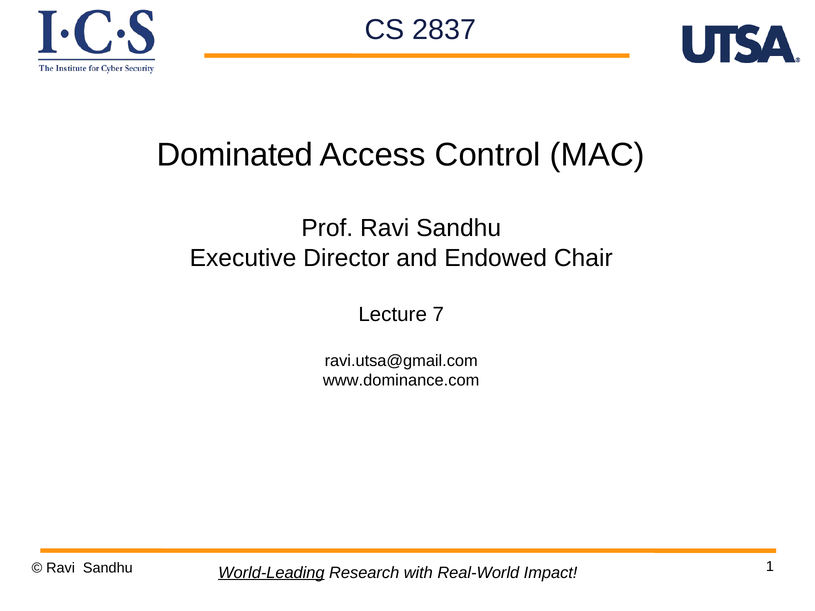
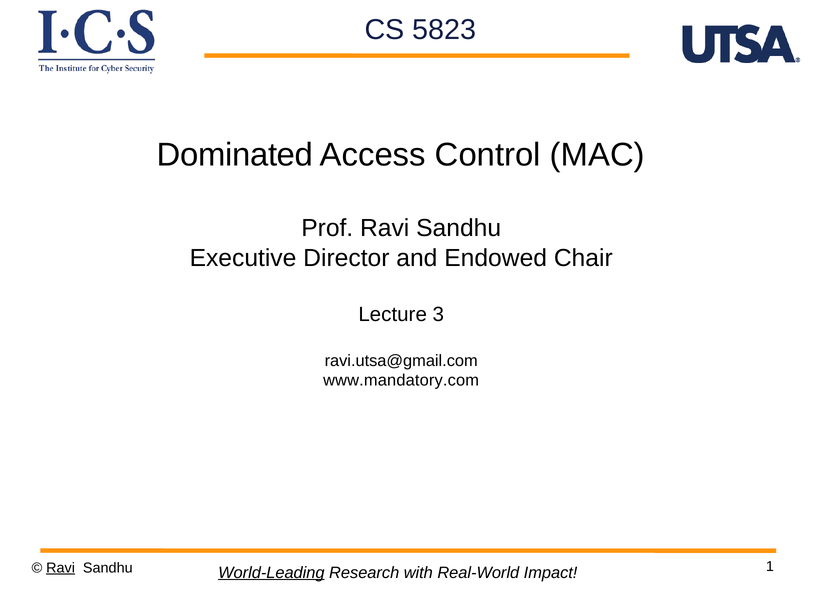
2837: 2837 -> 5823
7: 7 -> 3
www.dominance.com: www.dominance.com -> www.mandatory.com
Ravi at (61, 568) underline: none -> present
